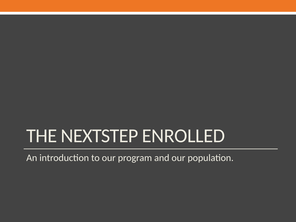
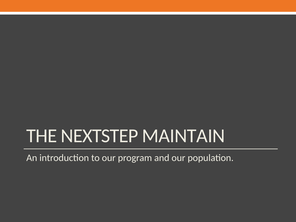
ENROLLED: ENROLLED -> MAINTAIN
